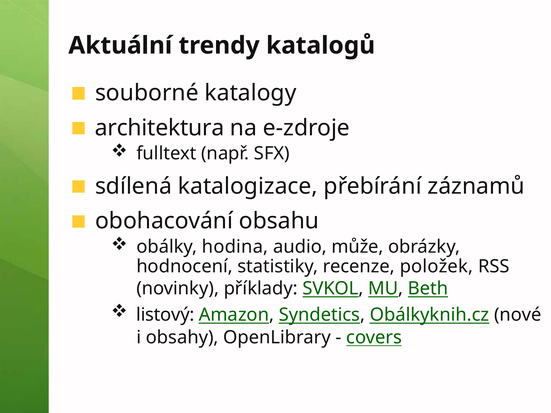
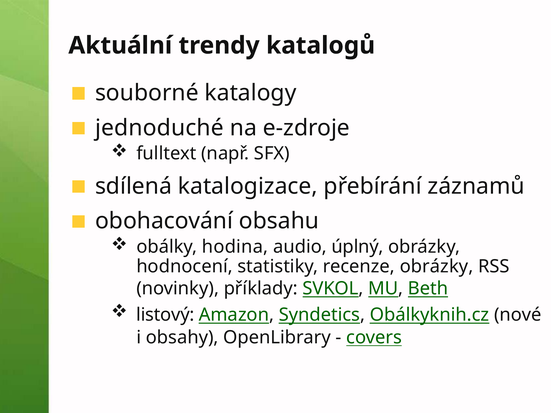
architektura: architektura -> jednoduché
může: může -> úplný
recenze položek: položek -> obrázky
